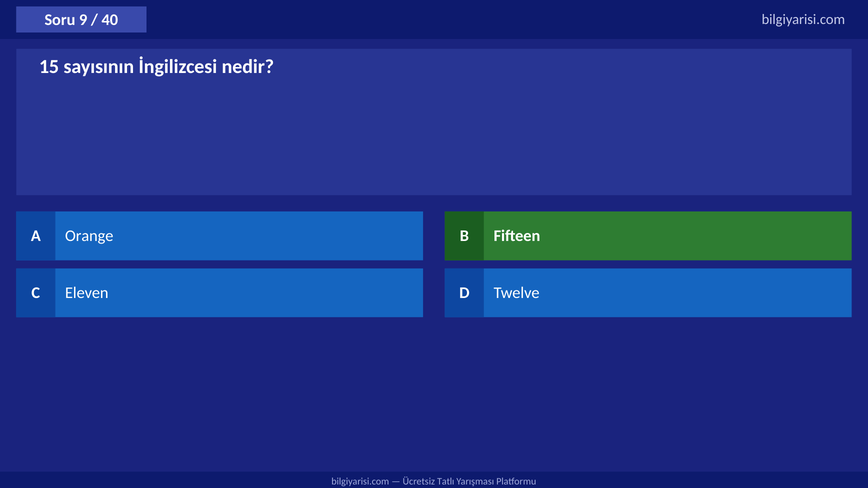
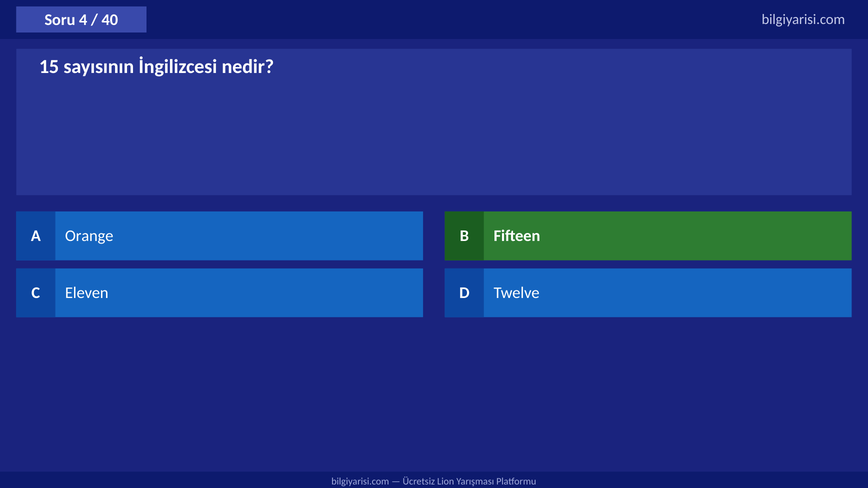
9: 9 -> 4
Tatlı: Tatlı -> Lion
